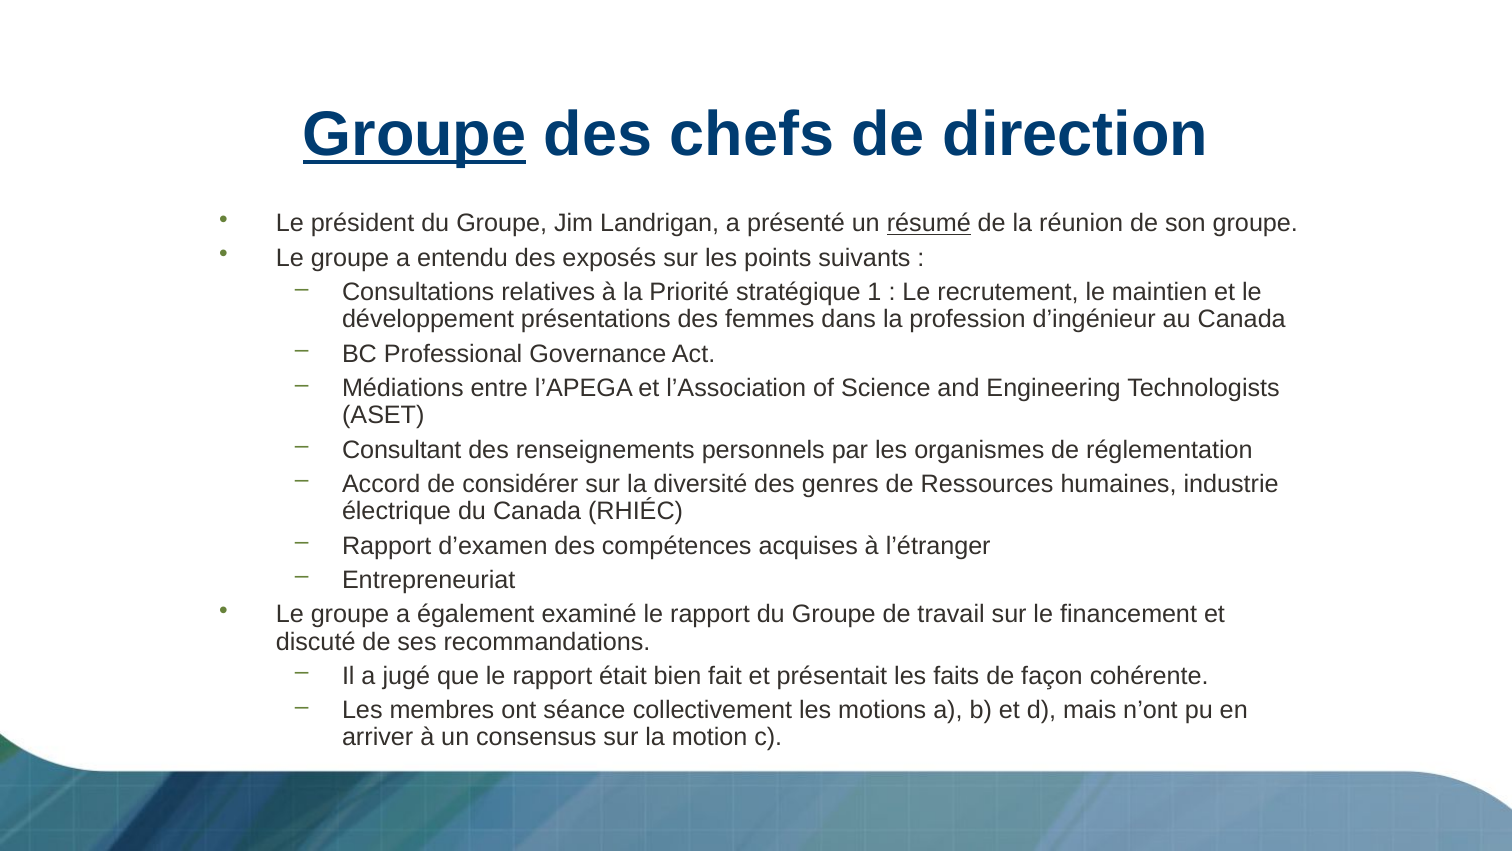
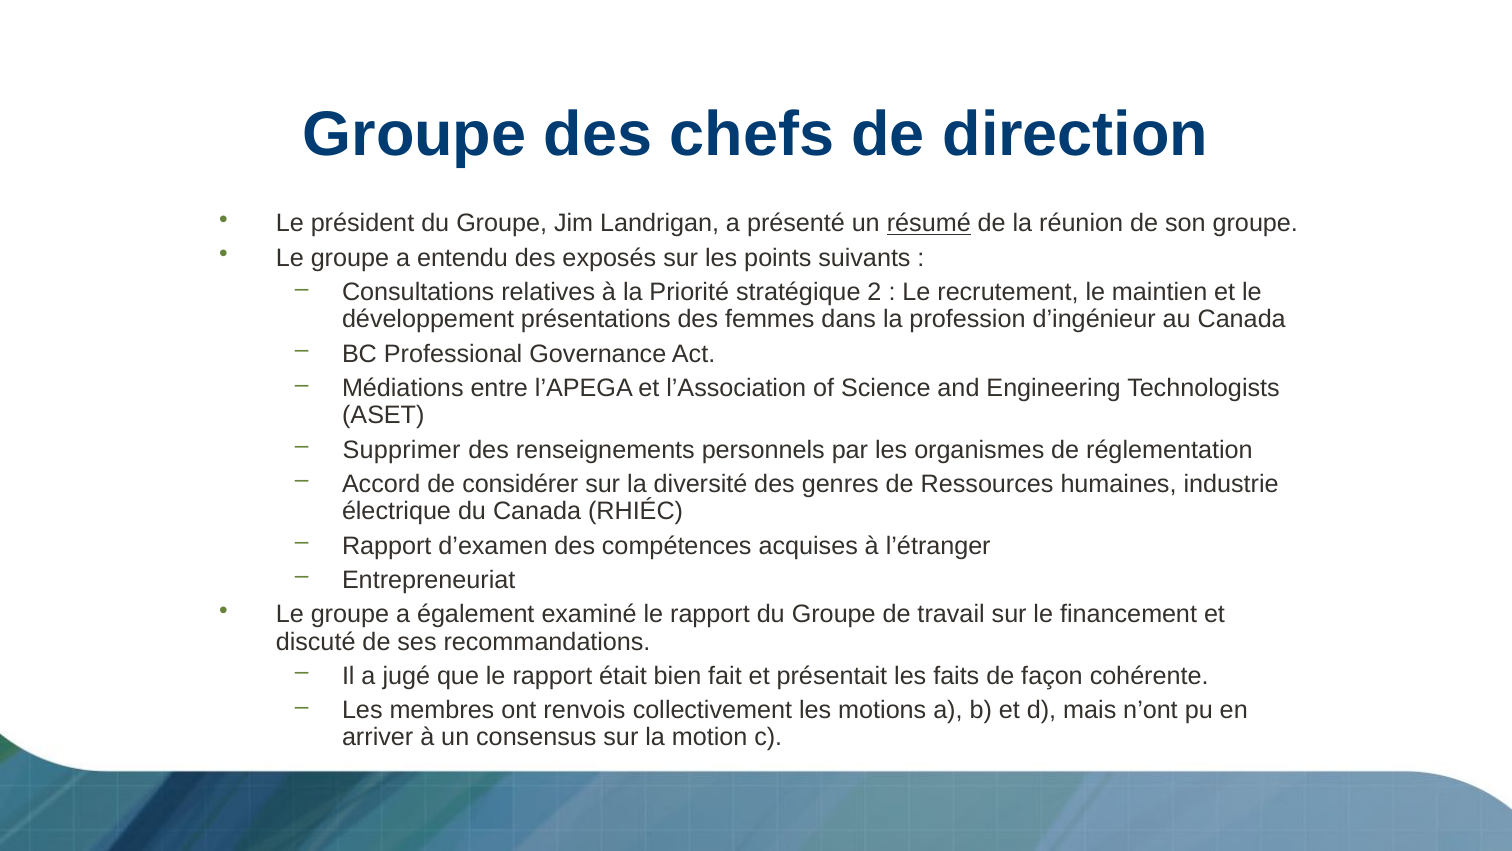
Groupe at (414, 135) underline: present -> none
1: 1 -> 2
Consultant: Consultant -> Supprimer
séance: séance -> renvois
